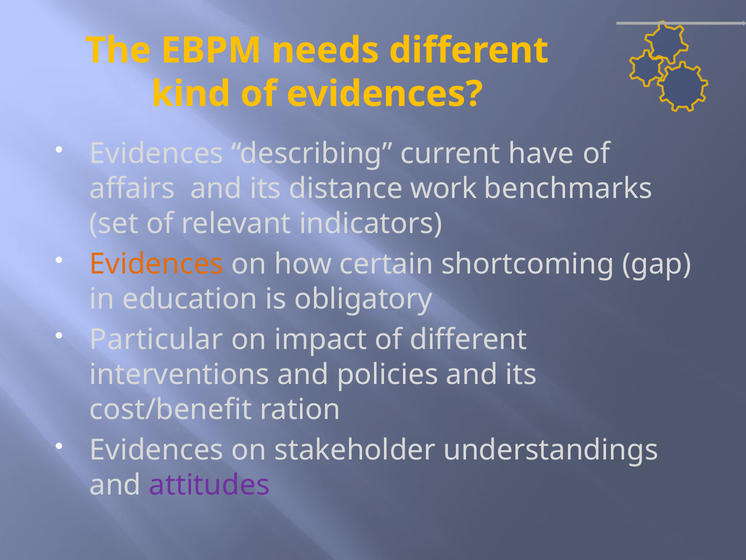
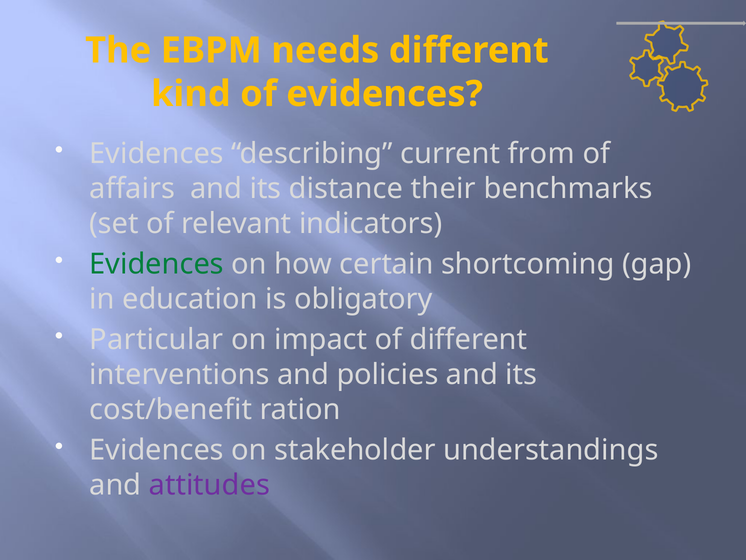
have: have -> from
work: work -> their
Evidences at (157, 264) colour: orange -> green
